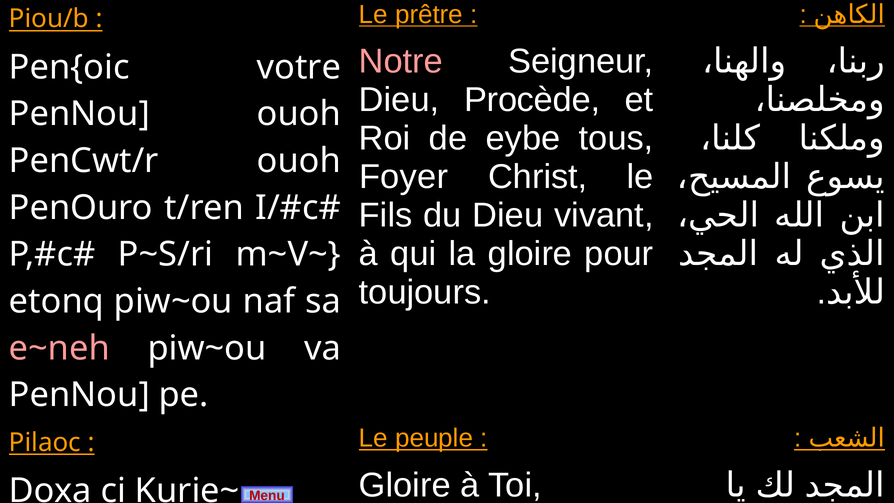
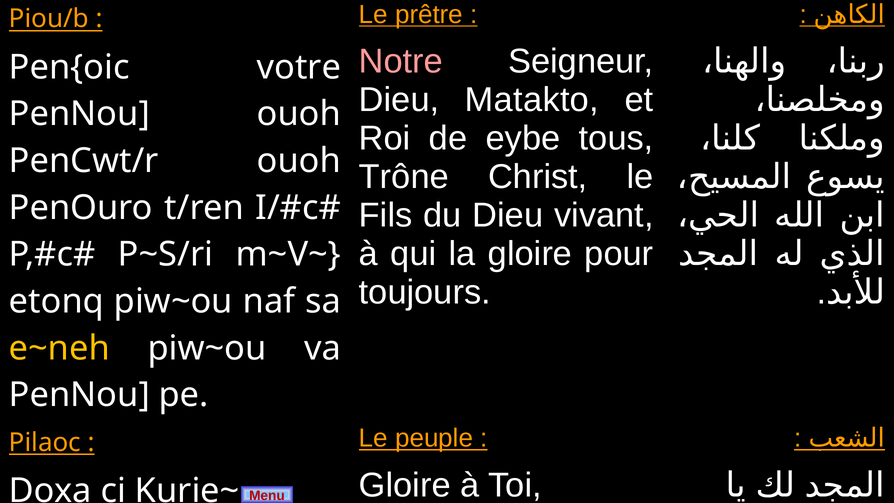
Procède: Procède -> Matakto
Foyer: Foyer -> Trône
e~neh colour: pink -> yellow
